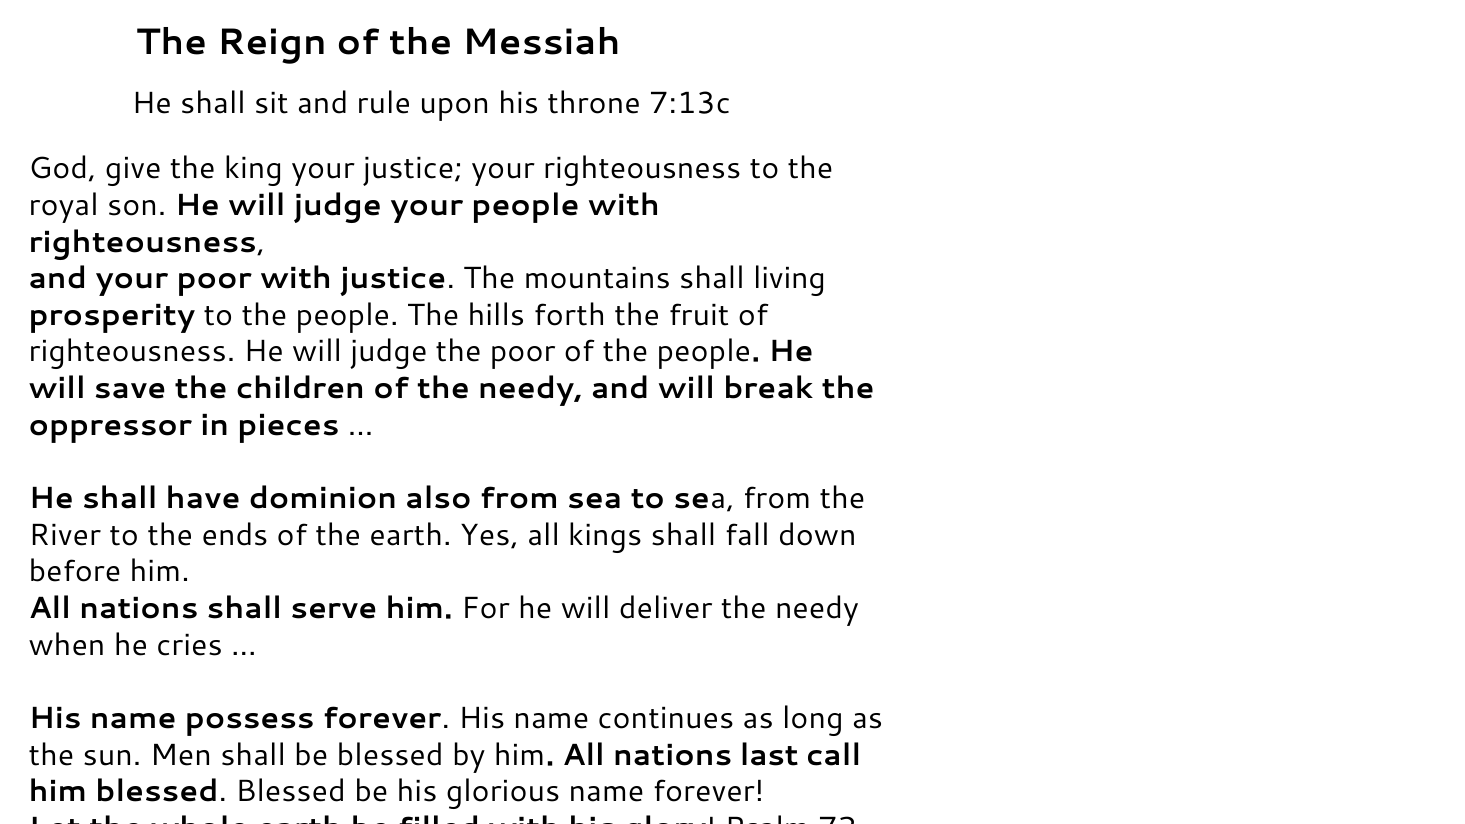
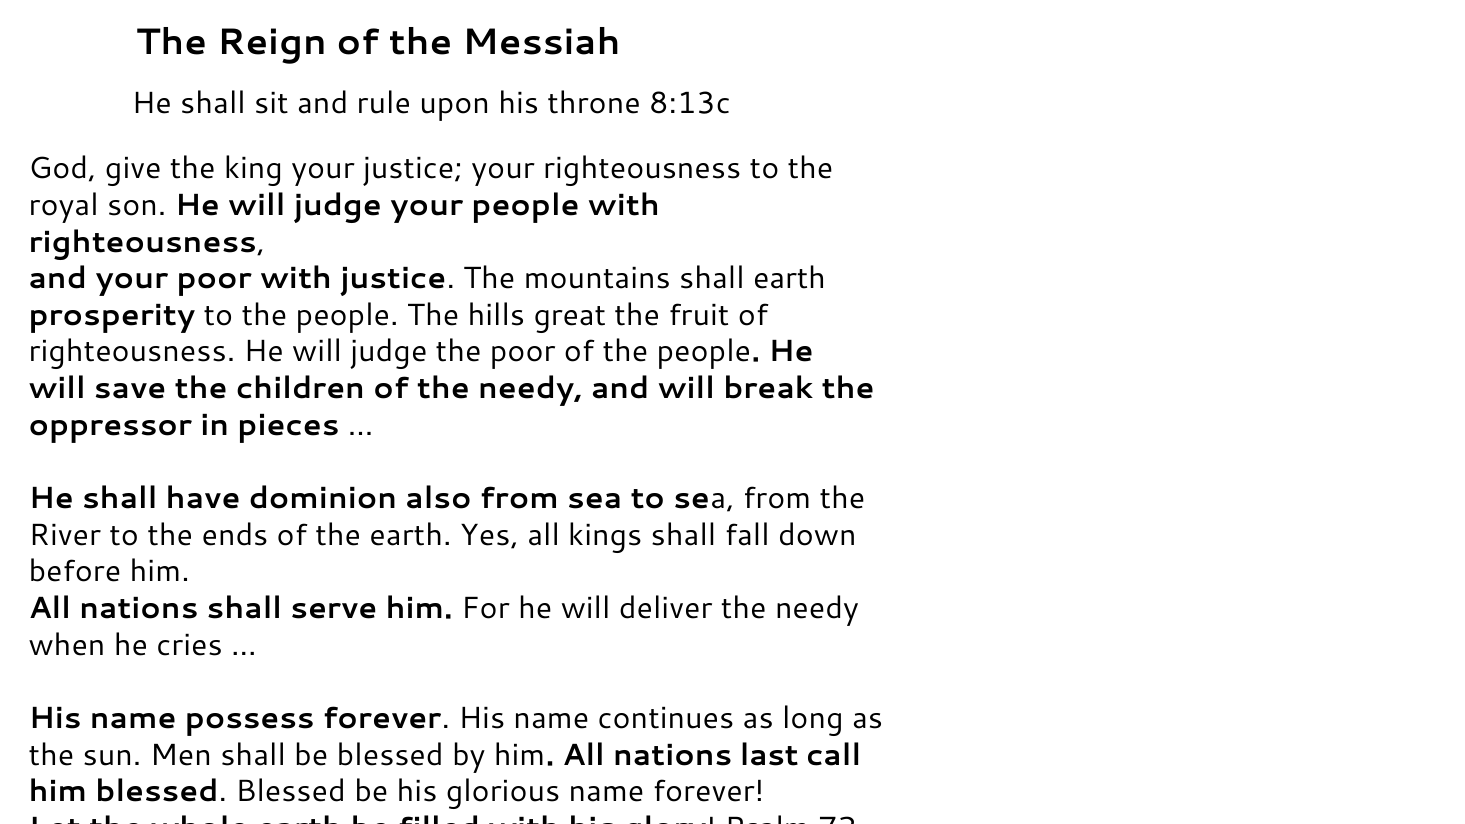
7:13c: 7:13c -> 8:13c
shall living: living -> earth
forth: forth -> great
